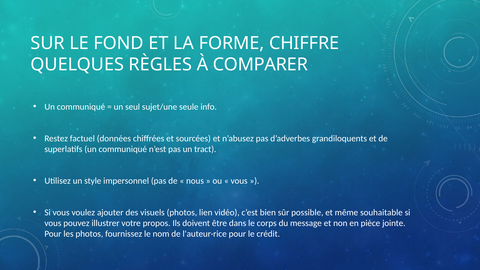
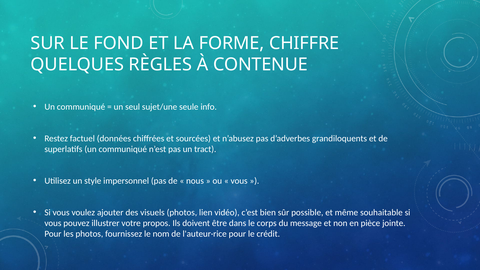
COMPARER: COMPARER -> CONTENUE
